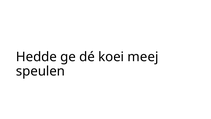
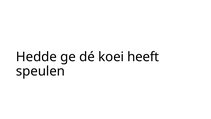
meej: meej -> heeft
